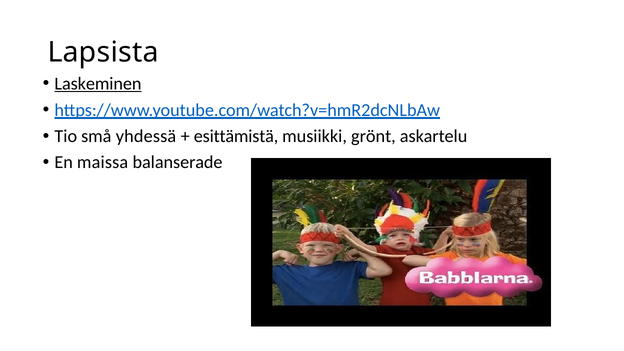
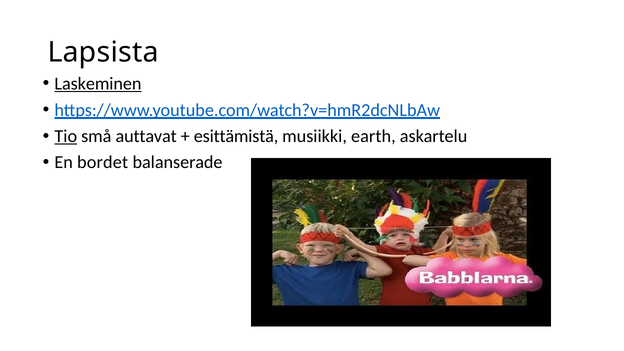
Tio underline: none -> present
yhdessä: yhdessä -> auttavat
grönt: grönt -> earth
maissa: maissa -> bordet
